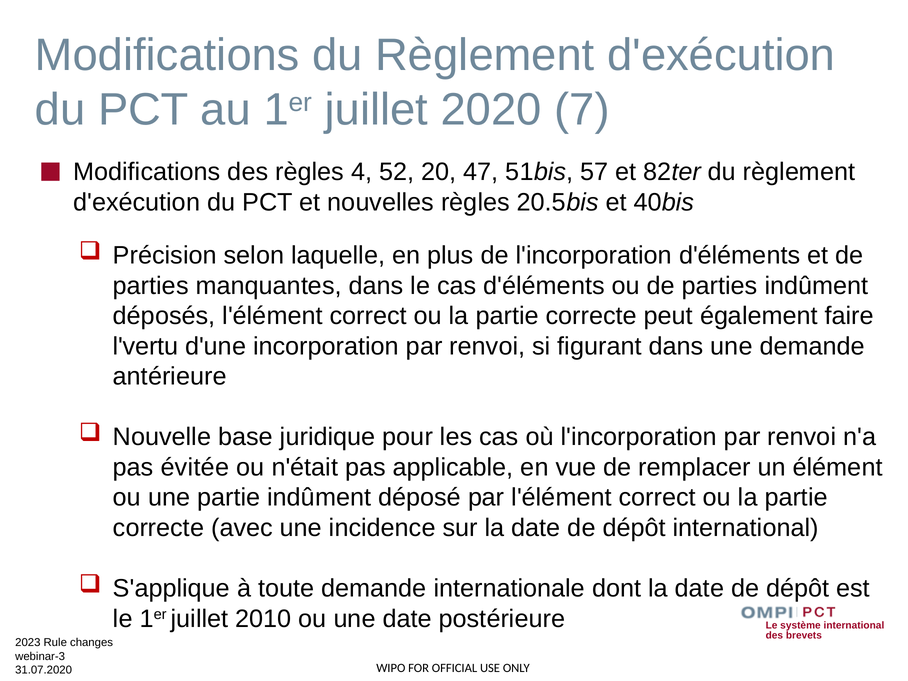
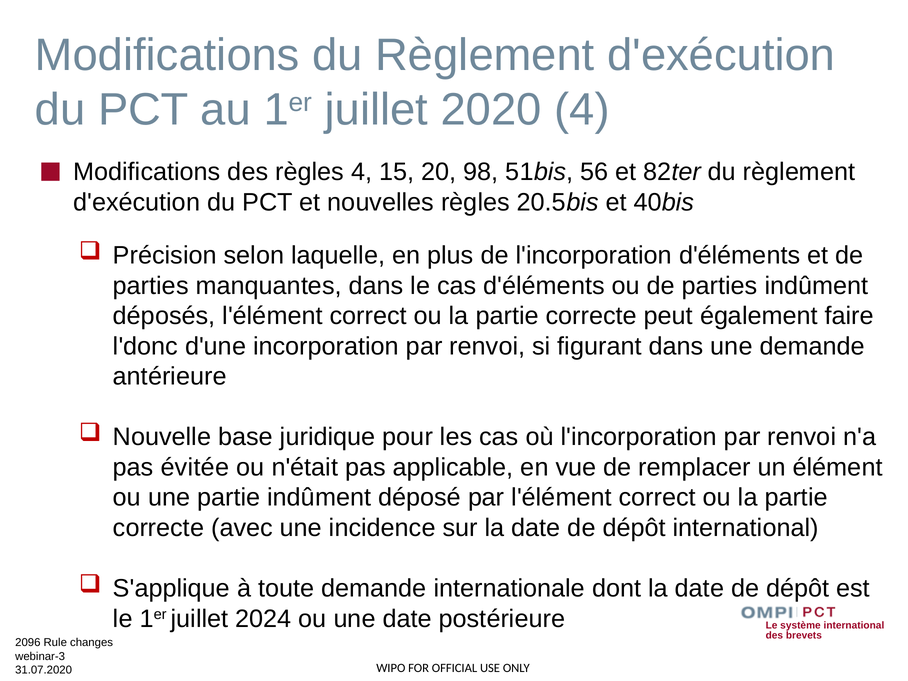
2020 7: 7 -> 4
52: 52 -> 15
47: 47 -> 98
57: 57 -> 56
l'vertu: l'vertu -> l'donc
2010: 2010 -> 2024
2023: 2023 -> 2096
